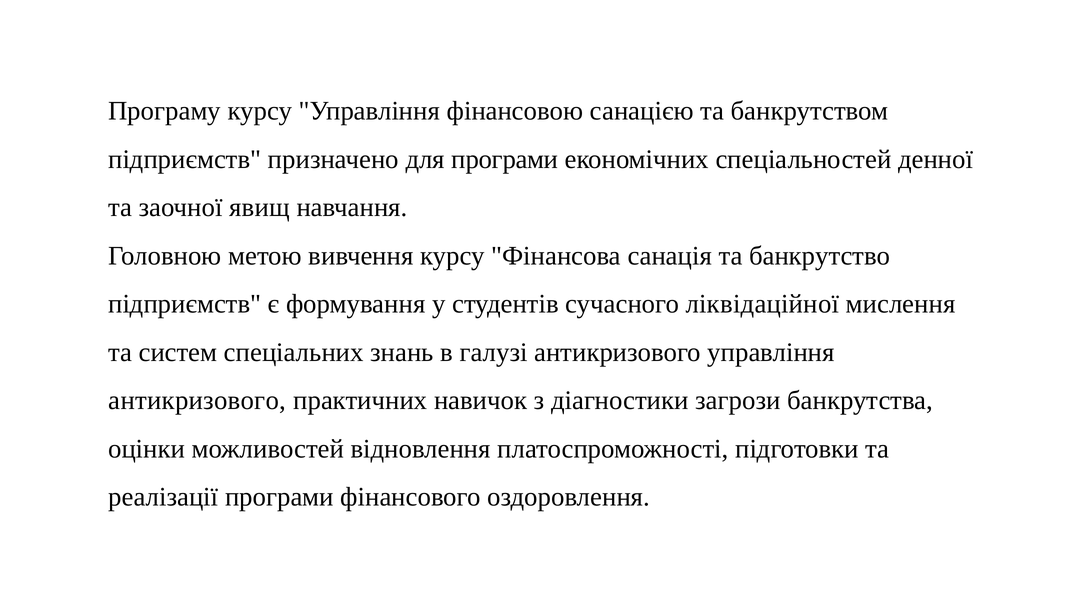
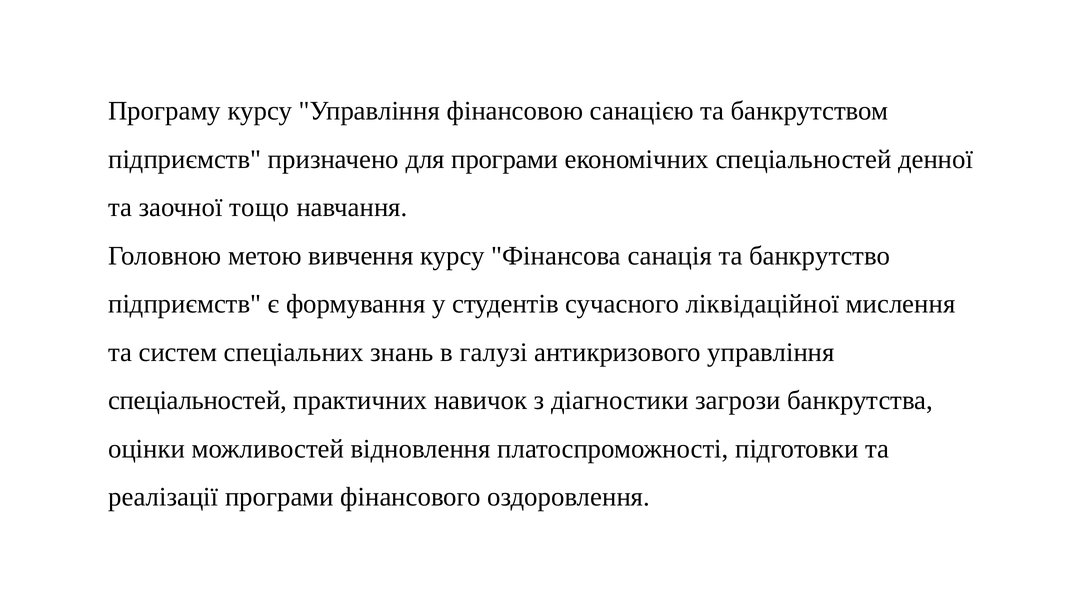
явищ: явищ -> тощо
антикризового at (197, 400): антикризового -> спеціальностей
